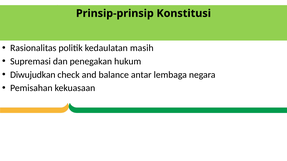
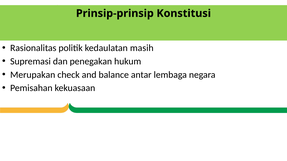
Diwujudkan: Diwujudkan -> Merupakan
